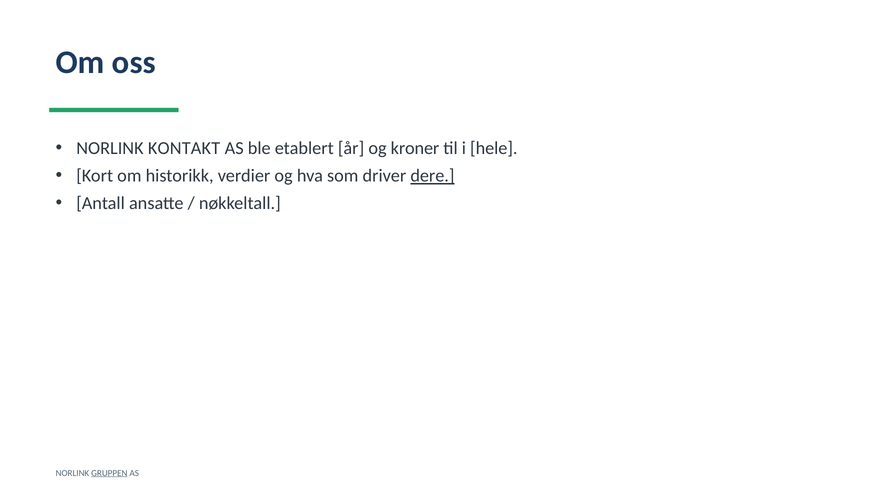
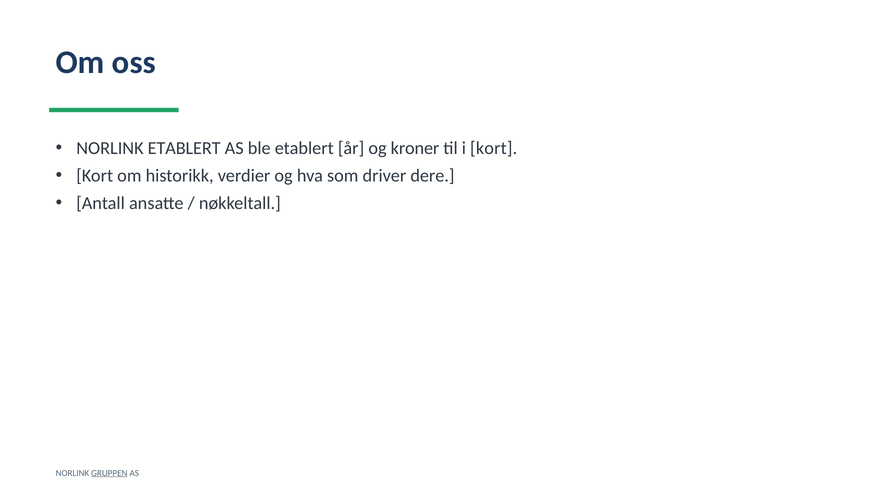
NORLINK KONTAKT: KONTAKT -> ETABLERT
i hele: hele -> kort
dere underline: present -> none
